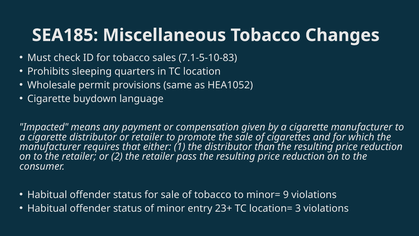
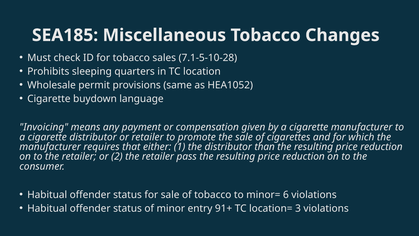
7.1-5-10-83: 7.1-5-10-83 -> 7.1-5-10-28
Impacted: Impacted -> Invoicing
9: 9 -> 6
23+: 23+ -> 91+
